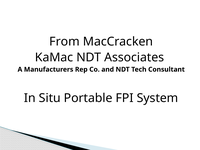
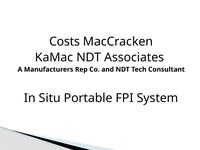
From: From -> Costs
